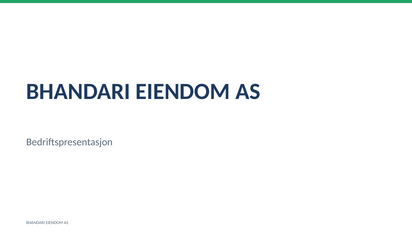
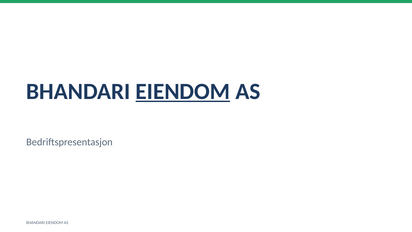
EIENDOM at (183, 91) underline: none -> present
